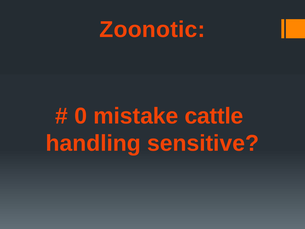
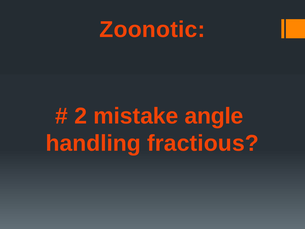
0: 0 -> 2
cattle: cattle -> angle
sensitive: sensitive -> fractious
